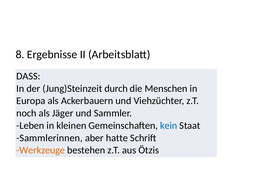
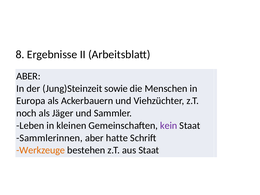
DASS at (28, 76): DASS -> ABER
durch: durch -> sowie
kein colour: blue -> purple
aus Ötzis: Ötzis -> Staat
